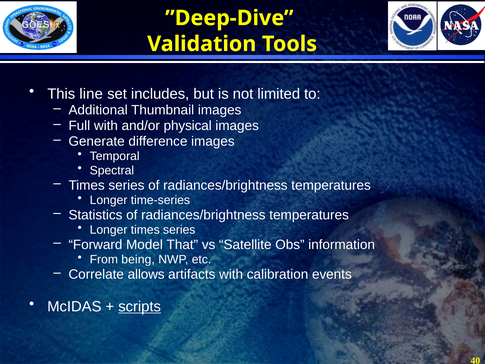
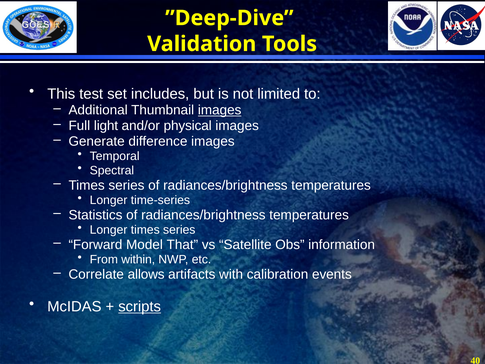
line: line -> test
images at (220, 110) underline: none -> present
Full with: with -> light
being: being -> within
